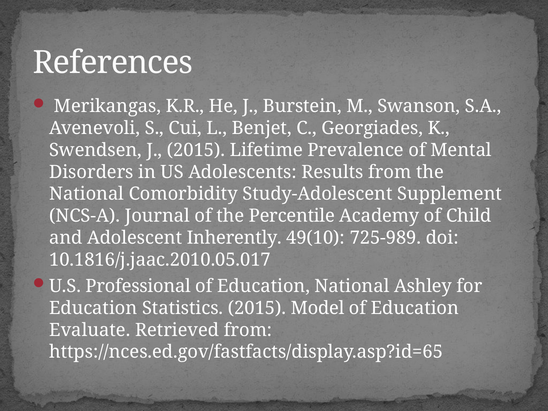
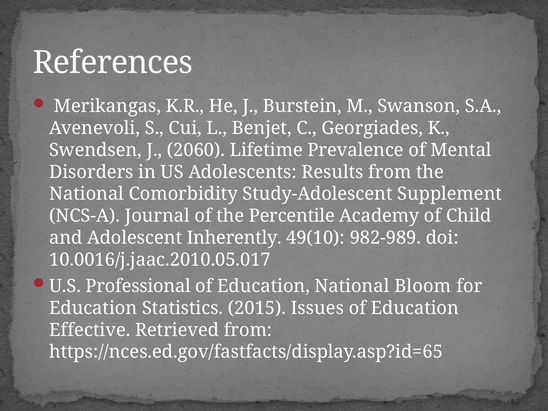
J 2015: 2015 -> 2060
725-989: 725-989 -> 982-989
10.1816/j.jaac.2010.05.017: 10.1816/j.jaac.2010.05.017 -> 10.0016/j.jaac.2010.05.017
Ashley: Ashley -> Bloom
Model: Model -> Issues
Evaluate: Evaluate -> Effective
